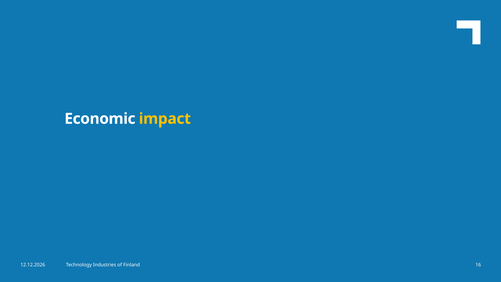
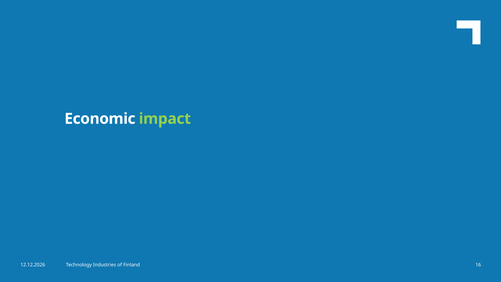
impact colour: yellow -> light green
